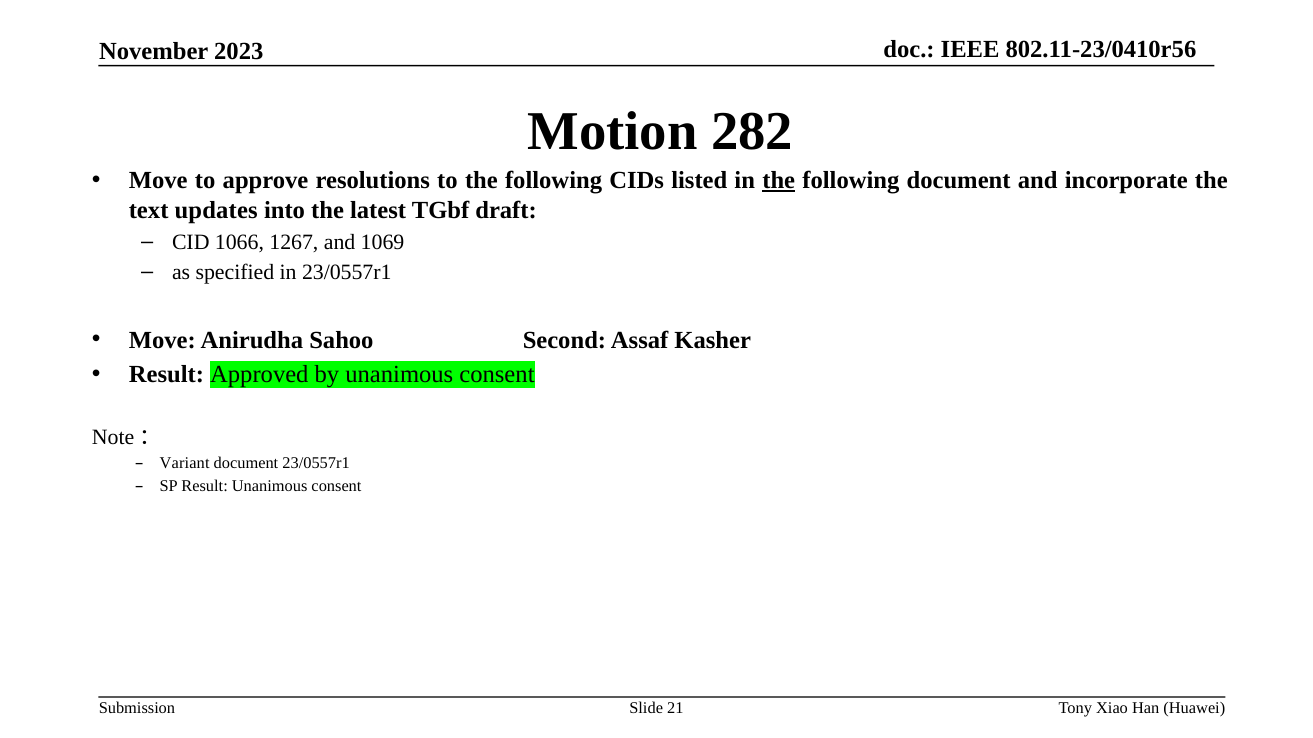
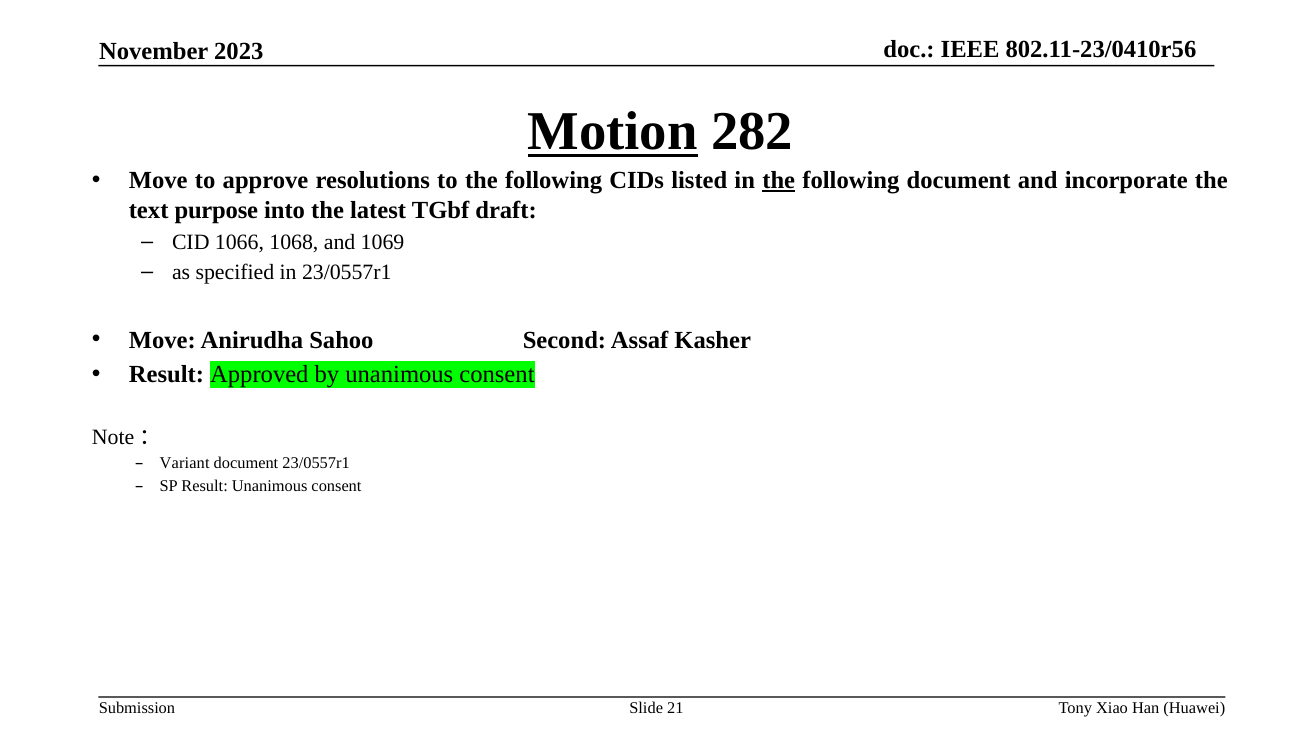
Motion underline: none -> present
updates: updates -> purpose
1267: 1267 -> 1068
